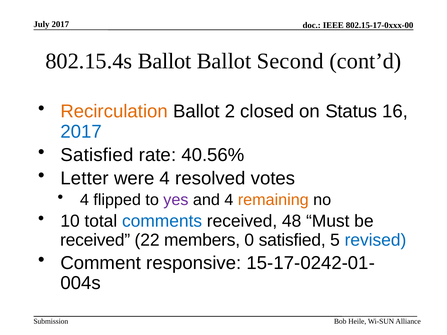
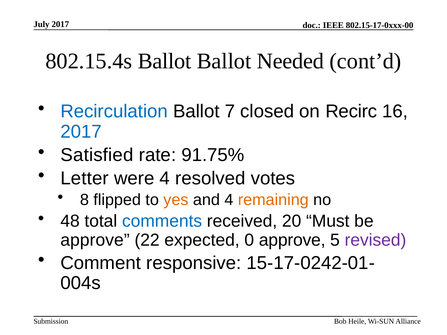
Second: Second -> Needed
Recirculation colour: orange -> blue
2: 2 -> 7
Status: Status -> Recirc
40.56%: 40.56% -> 91.75%
4 at (84, 200): 4 -> 8
yes colour: purple -> orange
10: 10 -> 48
48: 48 -> 20
received at (95, 240): received -> approve
members: members -> expected
0 satisfied: satisfied -> approve
revised colour: blue -> purple
